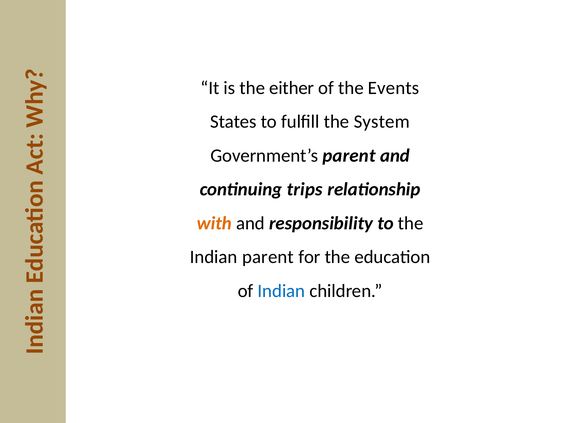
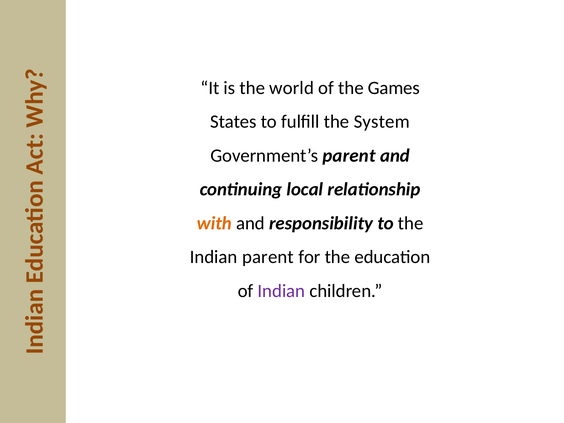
either: either -> world
Events: Events -> Games
trips: trips -> local
Indian at (281, 291) colour: blue -> purple
